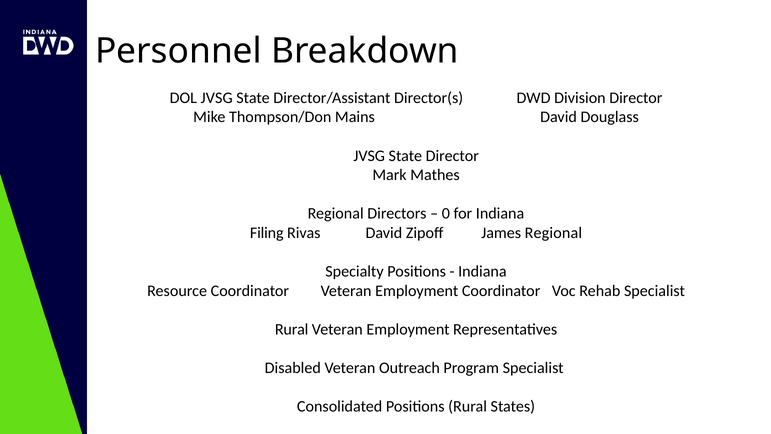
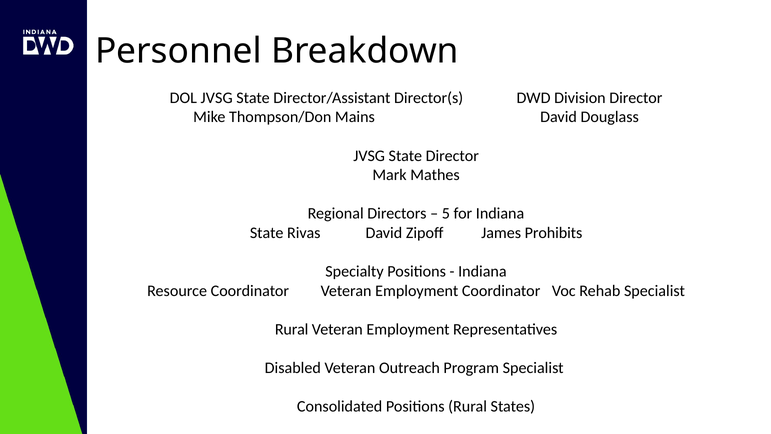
0: 0 -> 5
Filing at (267, 233): Filing -> State
James Regional: Regional -> Prohibits
